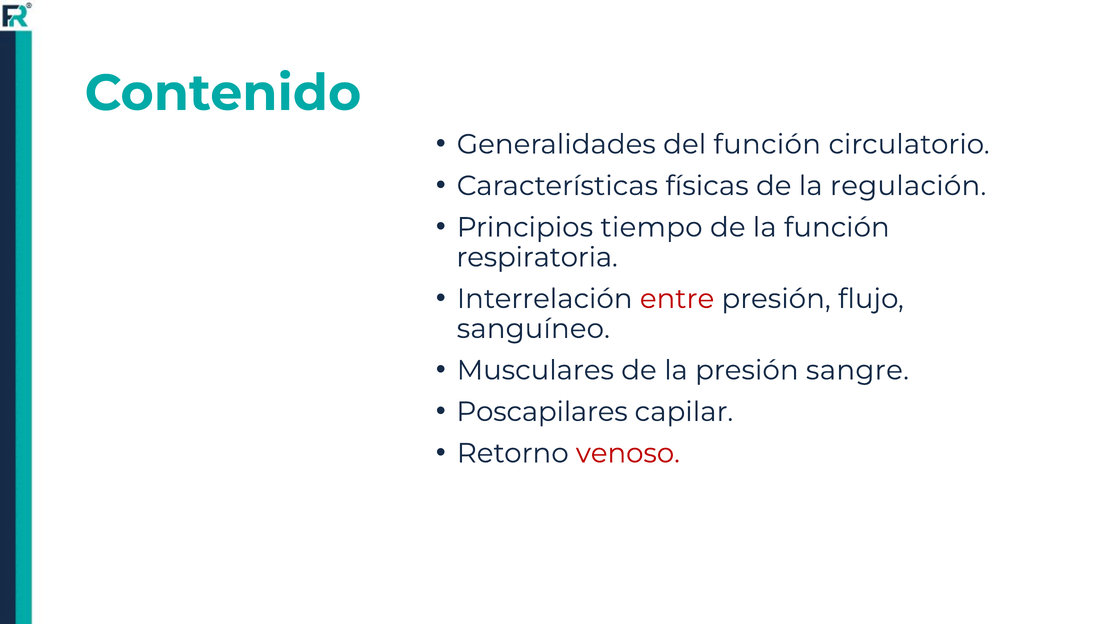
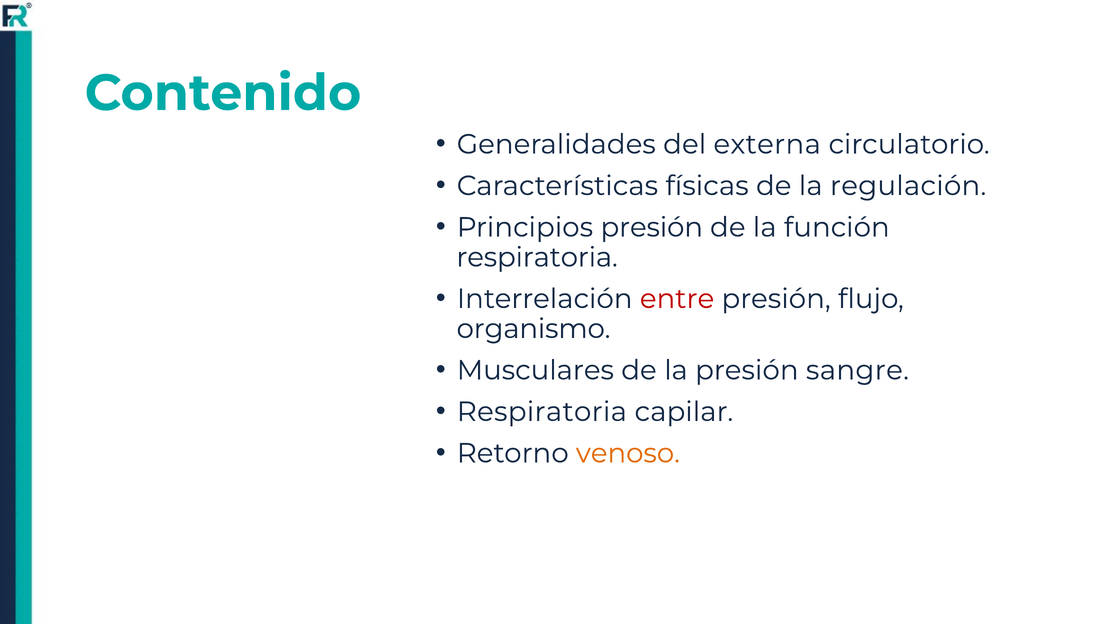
del función: función -> externa
Principios tiempo: tiempo -> presión
sanguíneo: sanguíneo -> organismo
Poscapilares at (542, 412): Poscapilares -> Respiratoria
venoso colour: red -> orange
